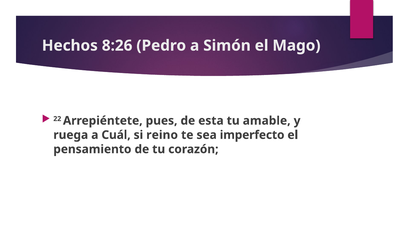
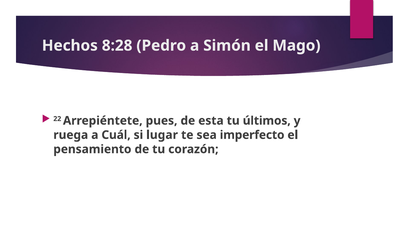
8:26: 8:26 -> 8:28
amable: amable -> últimos
reino: reino -> lugar
